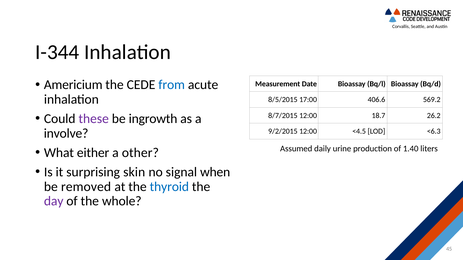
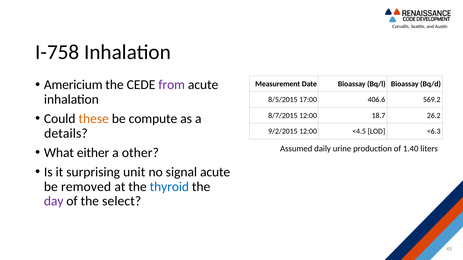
I-344: I-344 -> I-758
from colour: blue -> purple
these colour: purple -> orange
ingrowth: ingrowth -> compute
involve: involve -> details
skin: skin -> unit
signal when: when -> acute
whole: whole -> select
